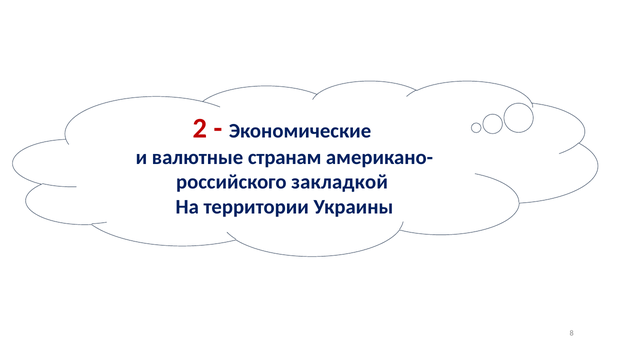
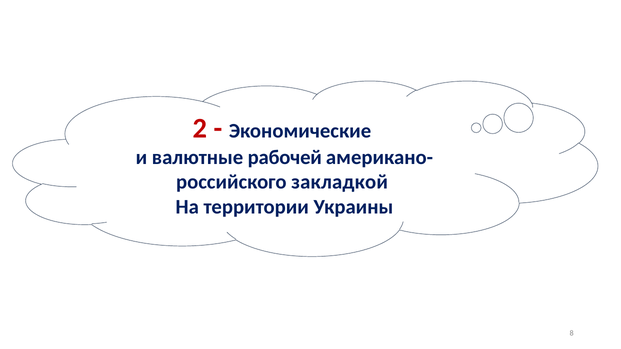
странам: странам -> рабочей
